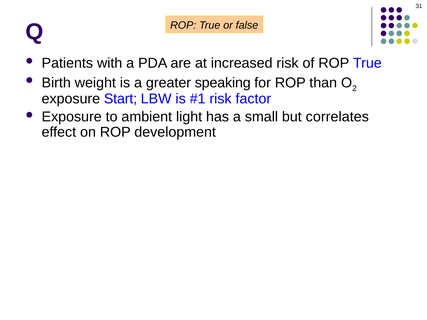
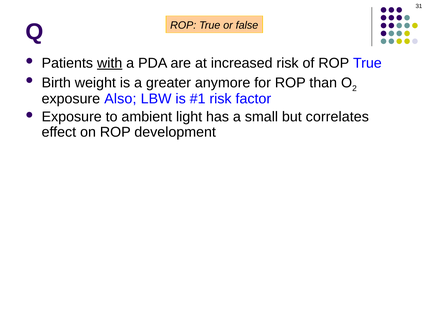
with at (110, 63) underline: none -> present
speaking: speaking -> anymore
Start: Start -> Also
